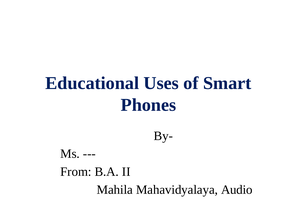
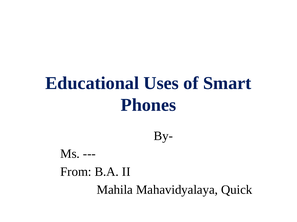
Audio: Audio -> Quick
